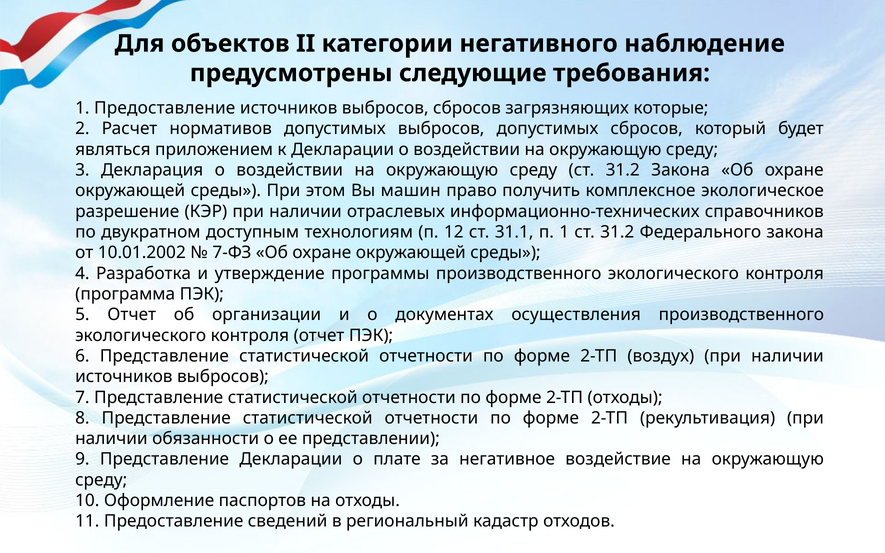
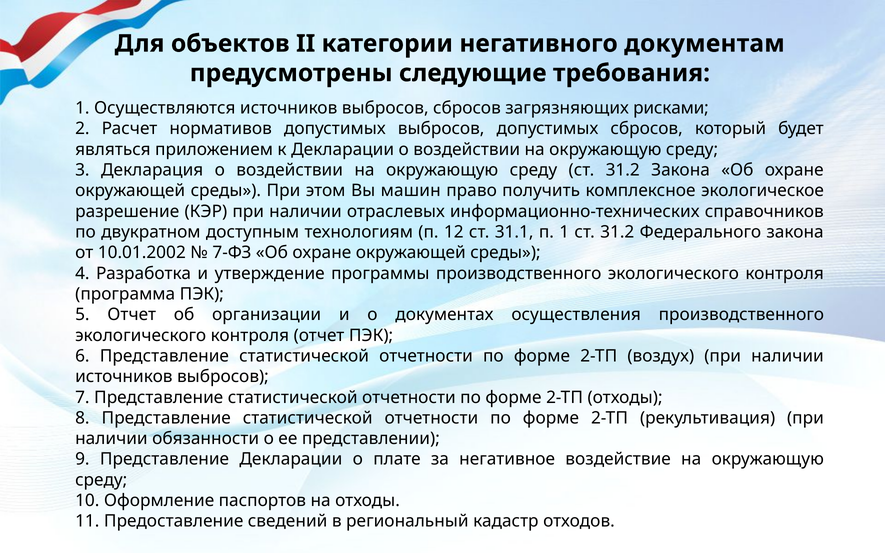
наблюдение: наблюдение -> документам
1 Предоставление: Предоставление -> Осуществляются
которые: которые -> рисками
